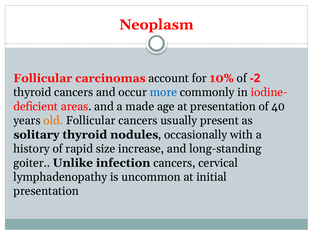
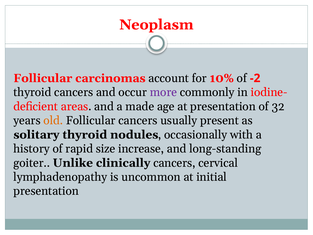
more colour: blue -> purple
40: 40 -> 32
infection: infection -> clinically
